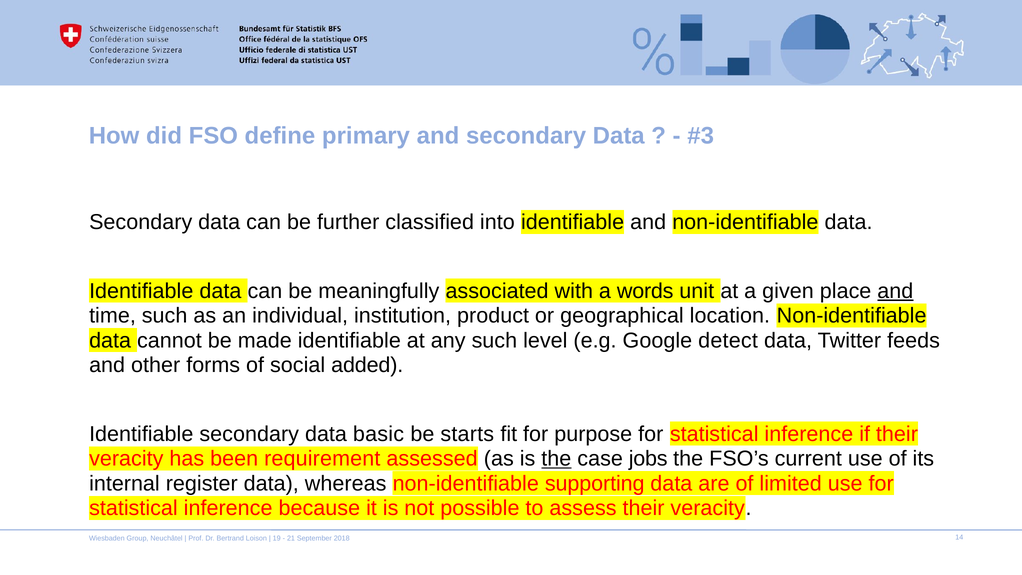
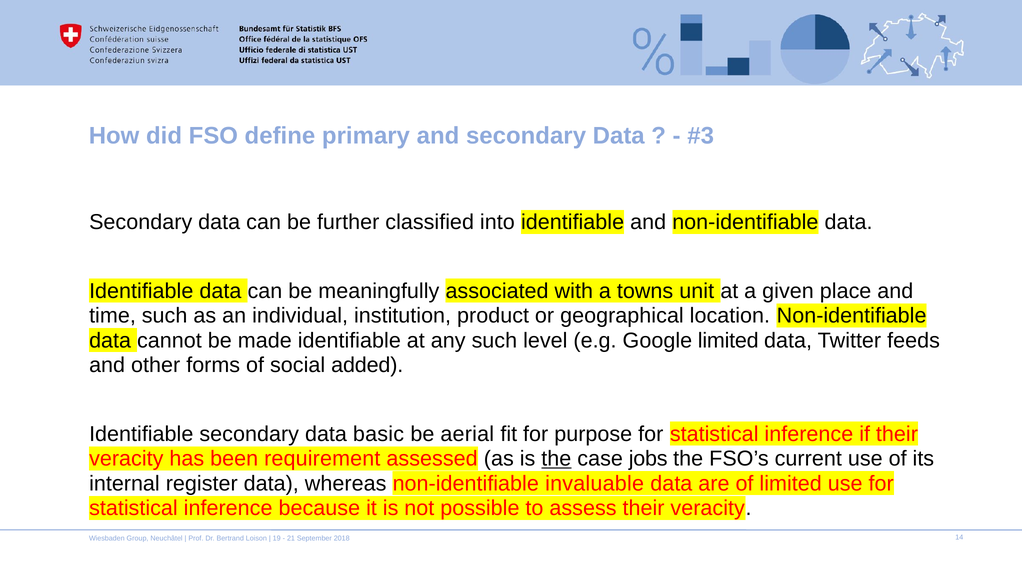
words: words -> towns
and at (895, 291) underline: present -> none
Google detect: detect -> limited
starts: starts -> aerial
supporting: supporting -> invaluable
